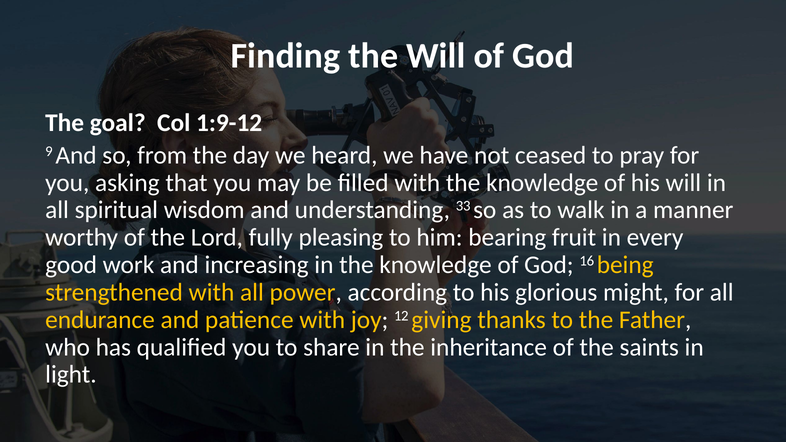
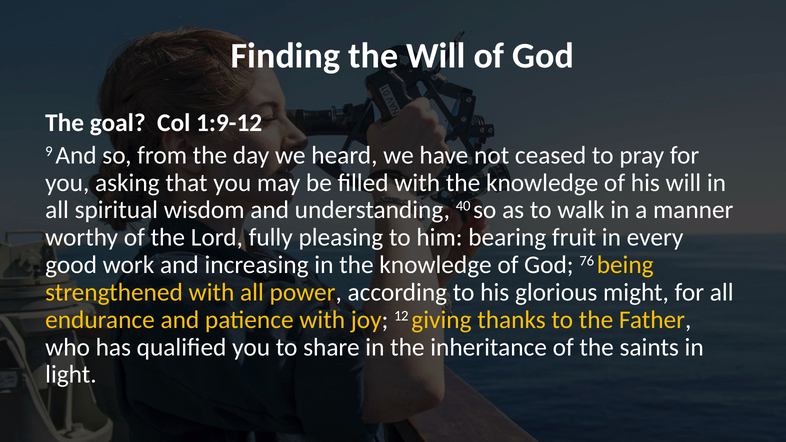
33: 33 -> 40
16: 16 -> 76
